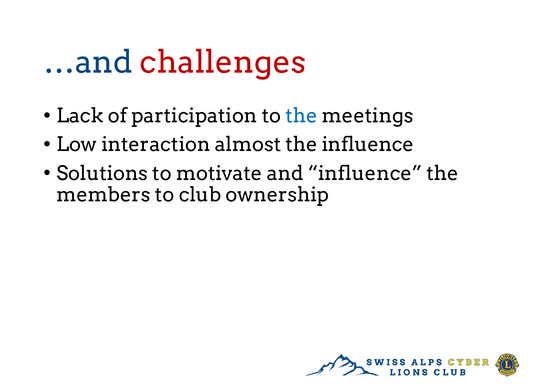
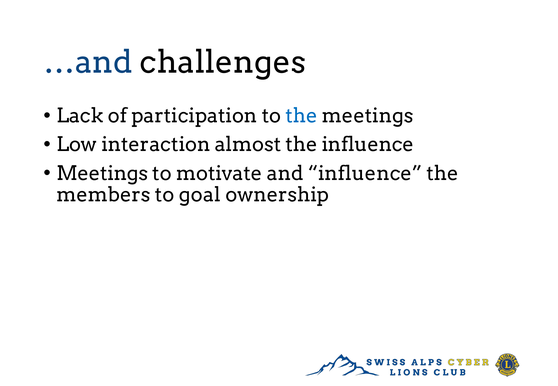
challenges colour: red -> black
Solutions at (102, 174): Solutions -> Meetings
club: club -> goal
